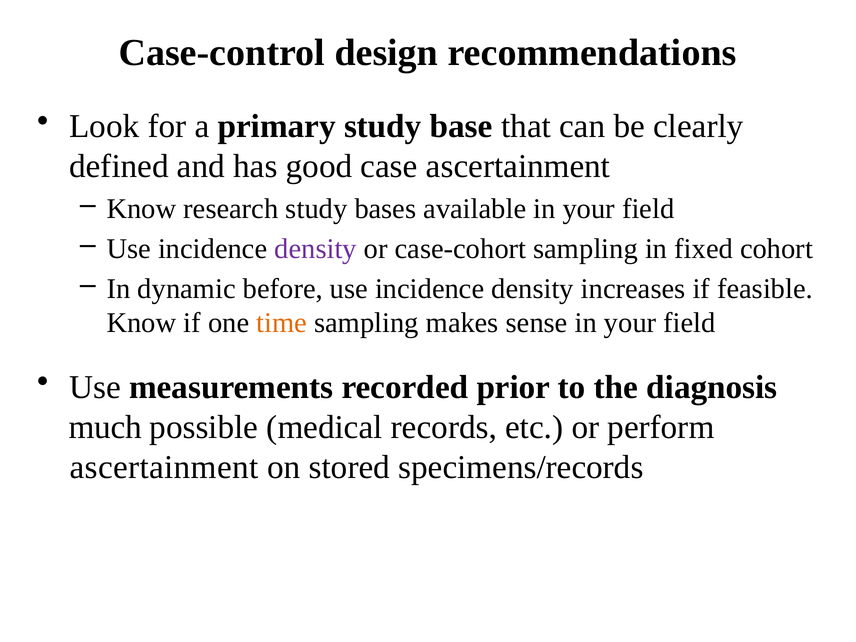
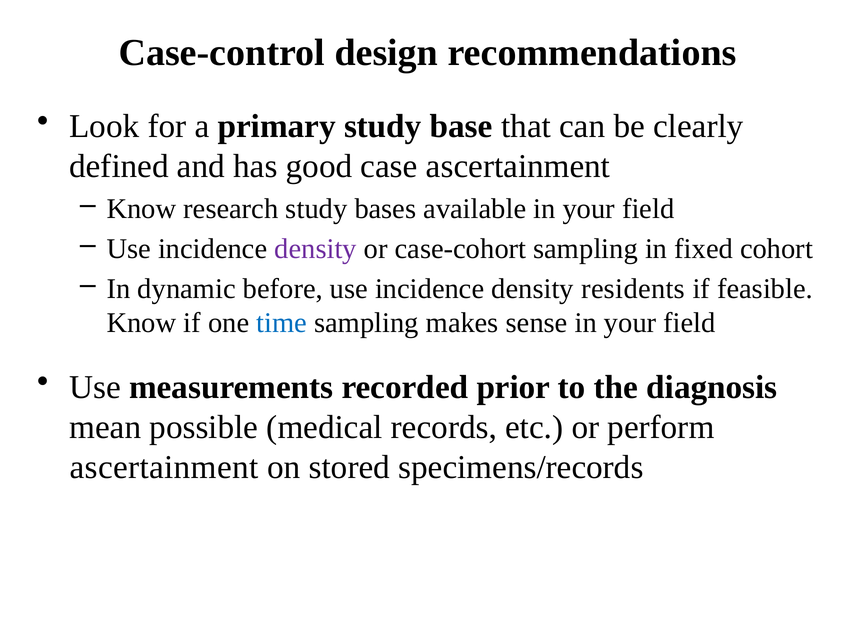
increases: increases -> residents
time colour: orange -> blue
much: much -> mean
